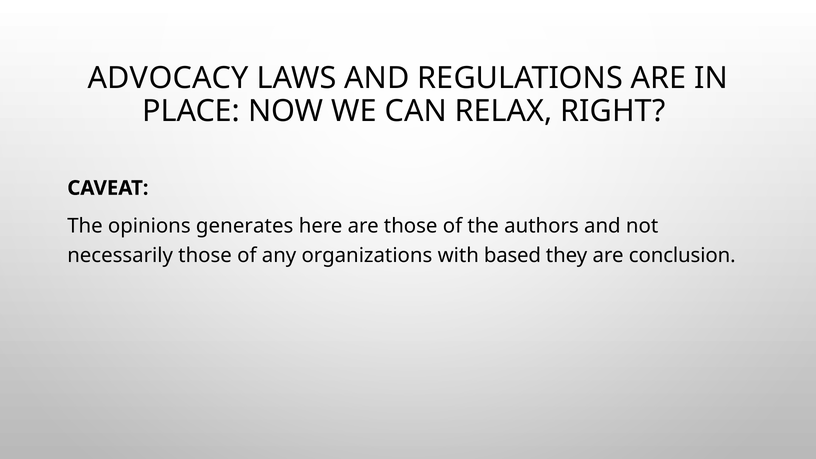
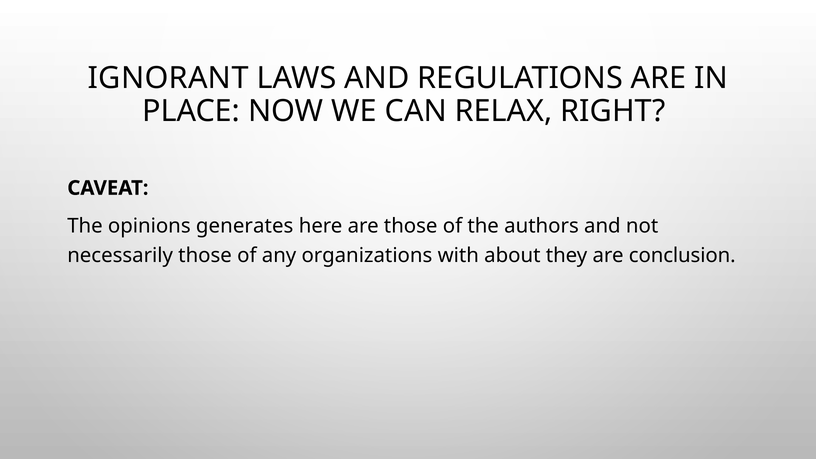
ADVOCACY: ADVOCACY -> IGNORANT
based: based -> about
